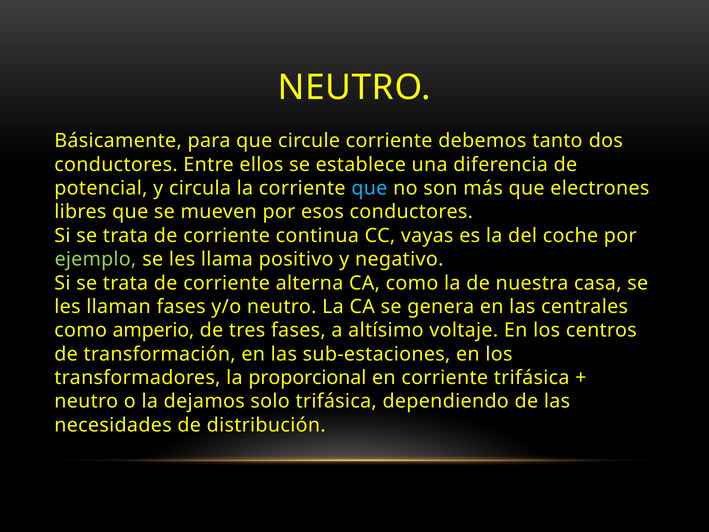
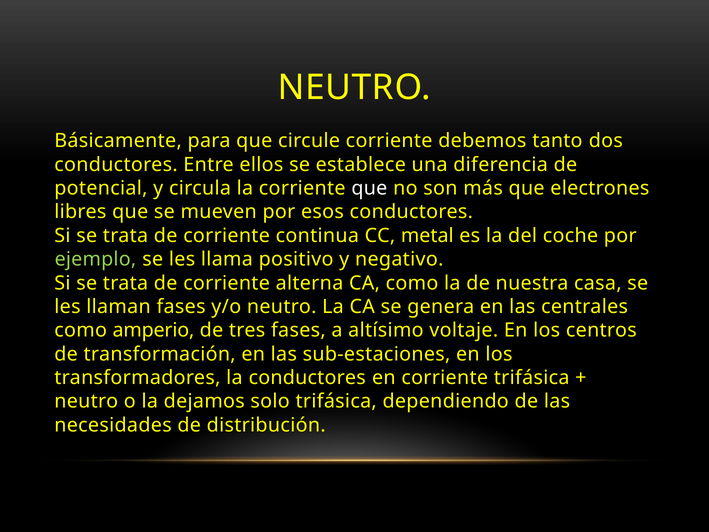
que at (369, 188) colour: light blue -> white
vayas: vayas -> metal
la proporcional: proporcional -> conductores
